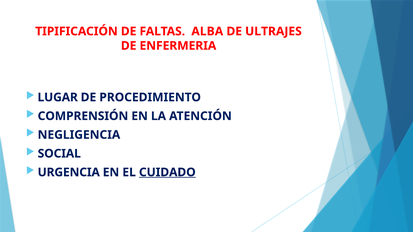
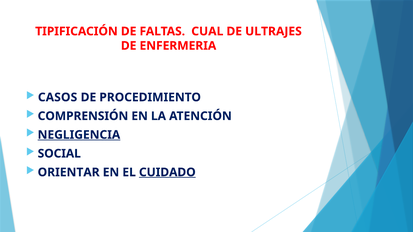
ALBA: ALBA -> CUAL
LUGAR: LUGAR -> CASOS
NEGLIGENCIA underline: none -> present
URGENCIA: URGENCIA -> ORIENTAR
